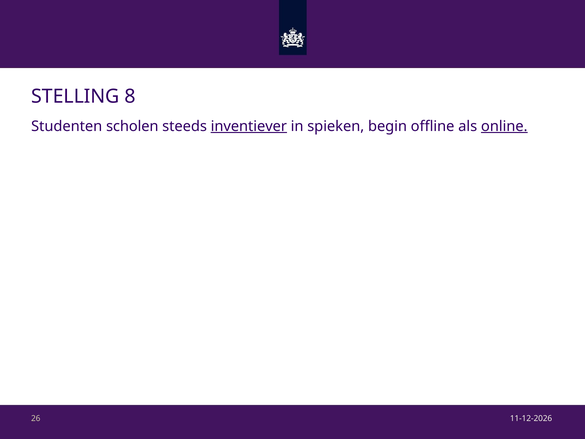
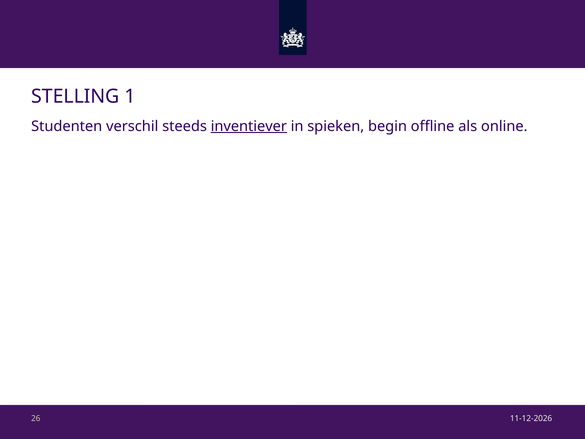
8: 8 -> 1
scholen: scholen -> verschil
online underline: present -> none
